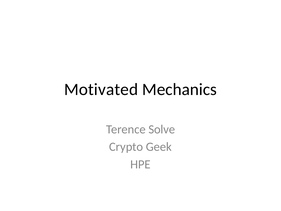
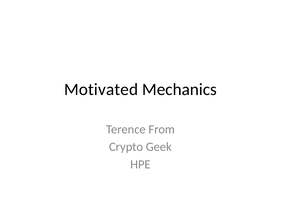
Solve: Solve -> From
